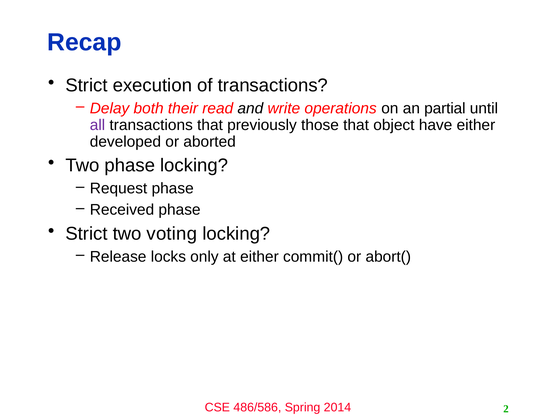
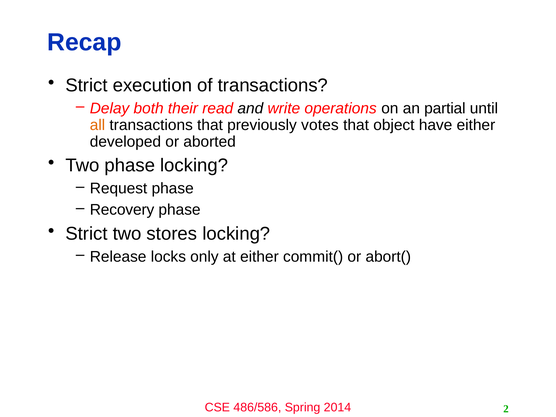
all colour: purple -> orange
those: those -> votes
Received: Received -> Recovery
voting: voting -> stores
